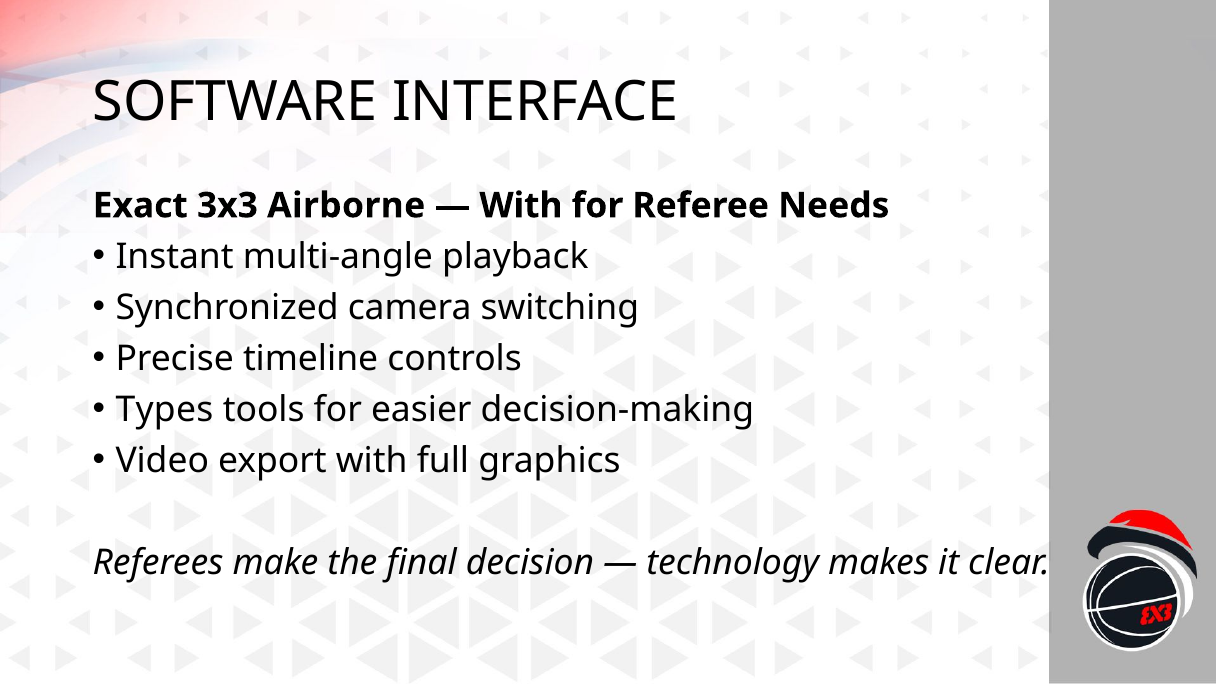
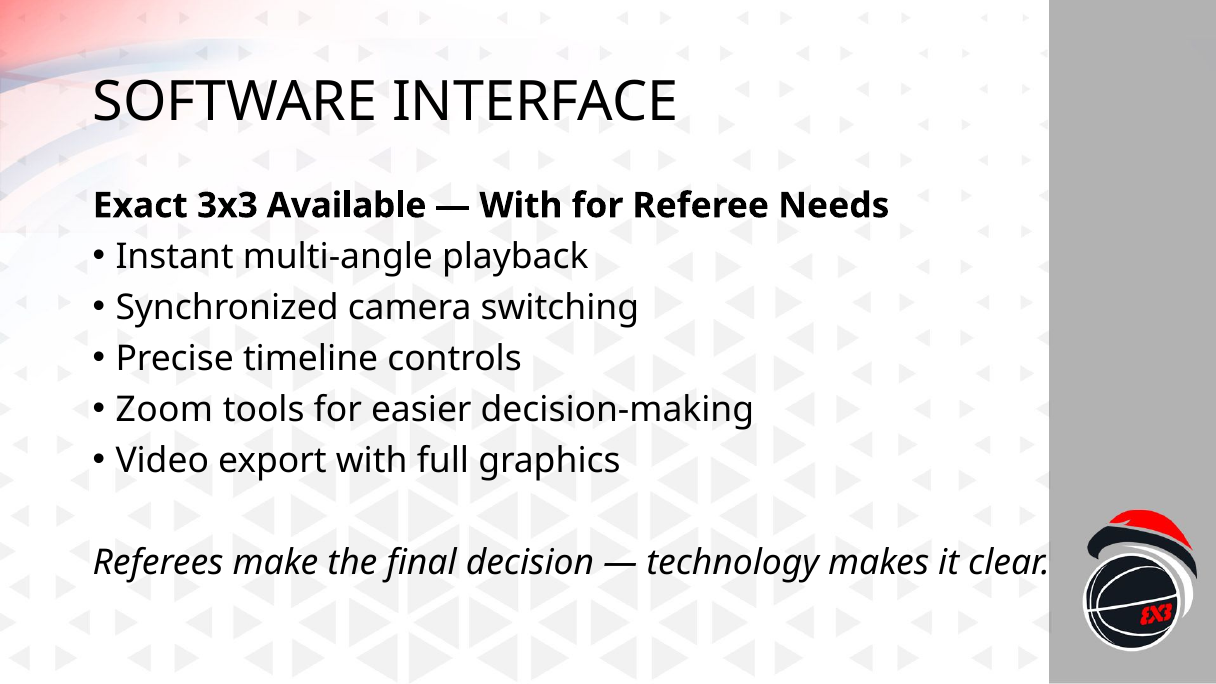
Airborne: Airborne -> Available
Types: Types -> Zoom
